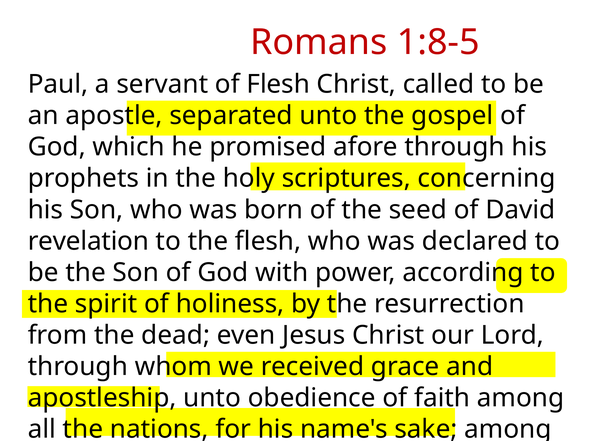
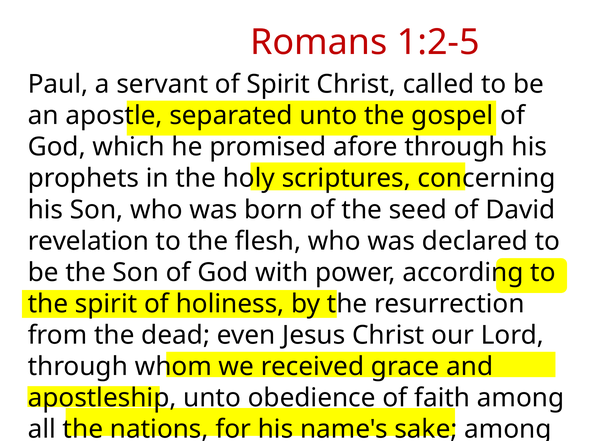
1:8-5: 1:8-5 -> 1:2-5
of Flesh: Flesh -> Spirit
